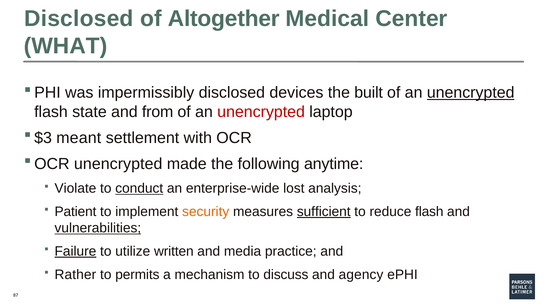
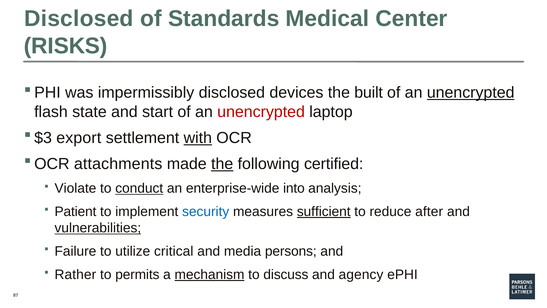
Altogether: Altogether -> Standards
WHAT: WHAT -> RISKS
from: from -> start
meant: meant -> export
with underline: none -> present
unencrypted at (118, 164): unencrypted -> attachments
the at (222, 164) underline: none -> present
anytime: anytime -> certified
lost: lost -> into
security colour: orange -> blue
reduce flash: flash -> after
Failure underline: present -> none
written: written -> critical
practice: practice -> persons
mechanism underline: none -> present
